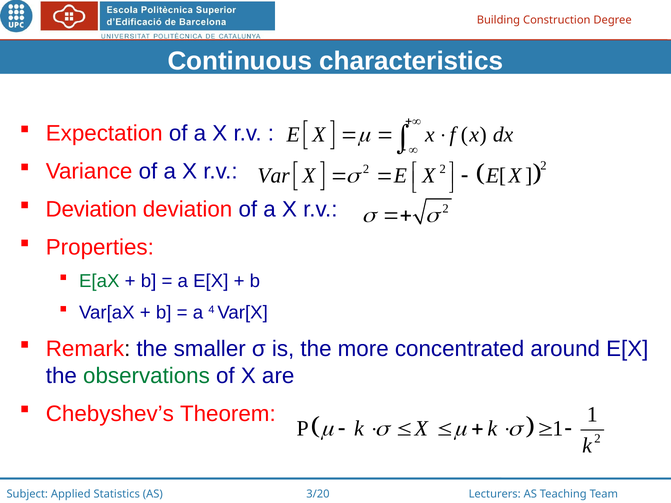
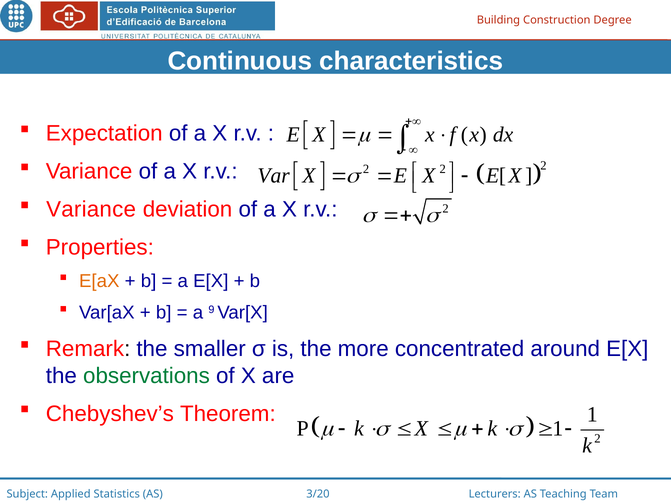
Deviation at (91, 210): Deviation -> Variance
E[aX colour: green -> orange
4: 4 -> 9
